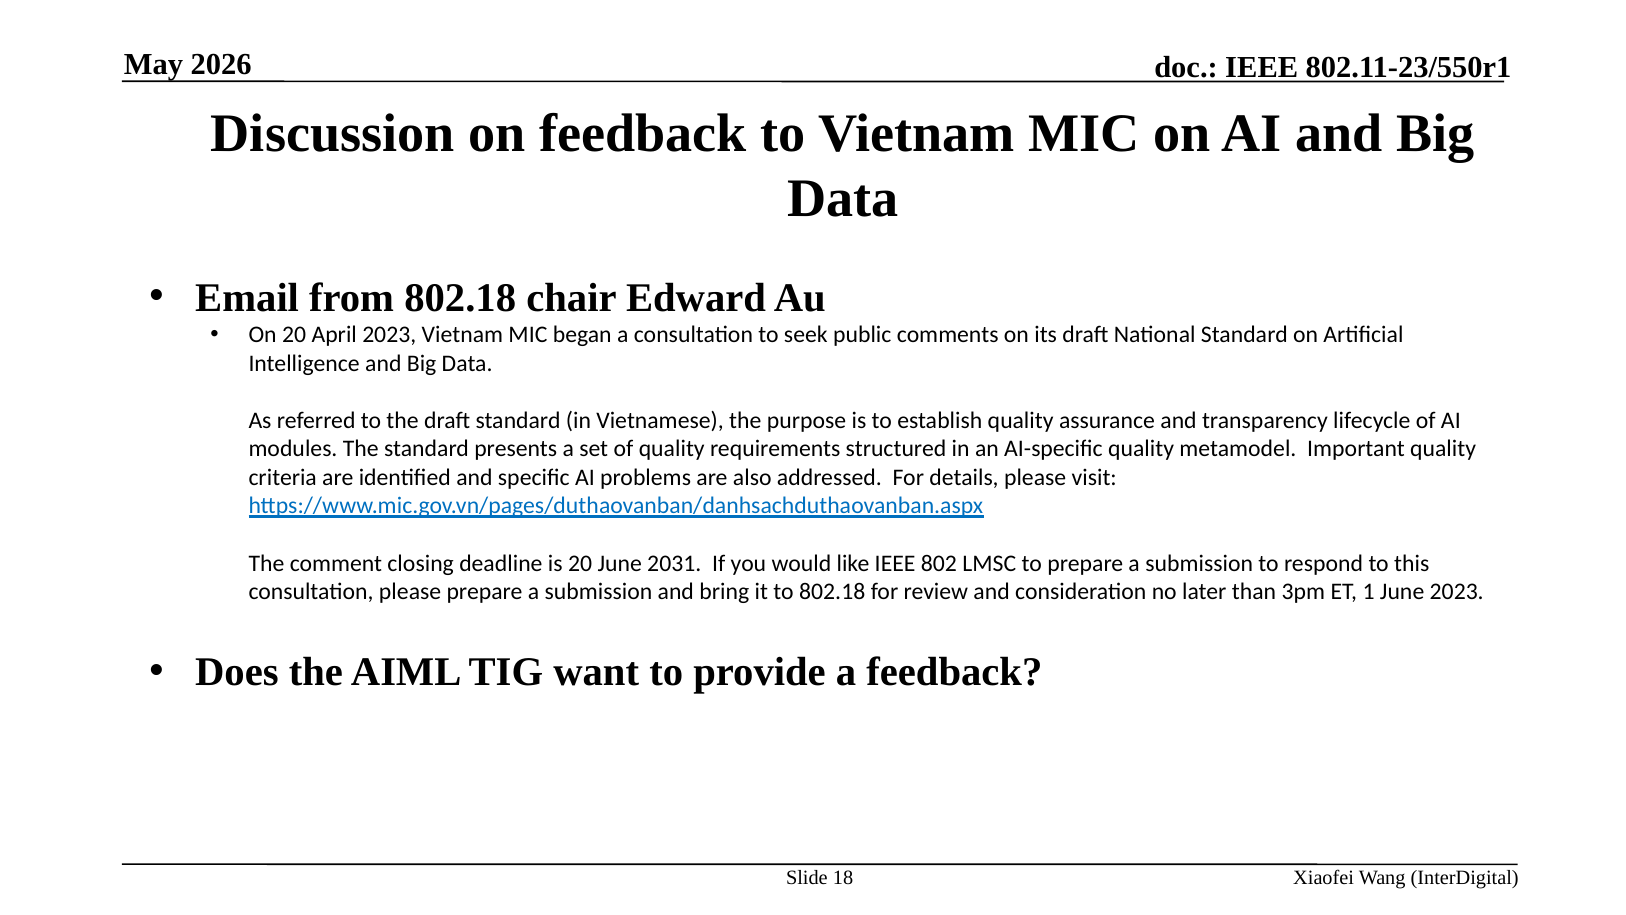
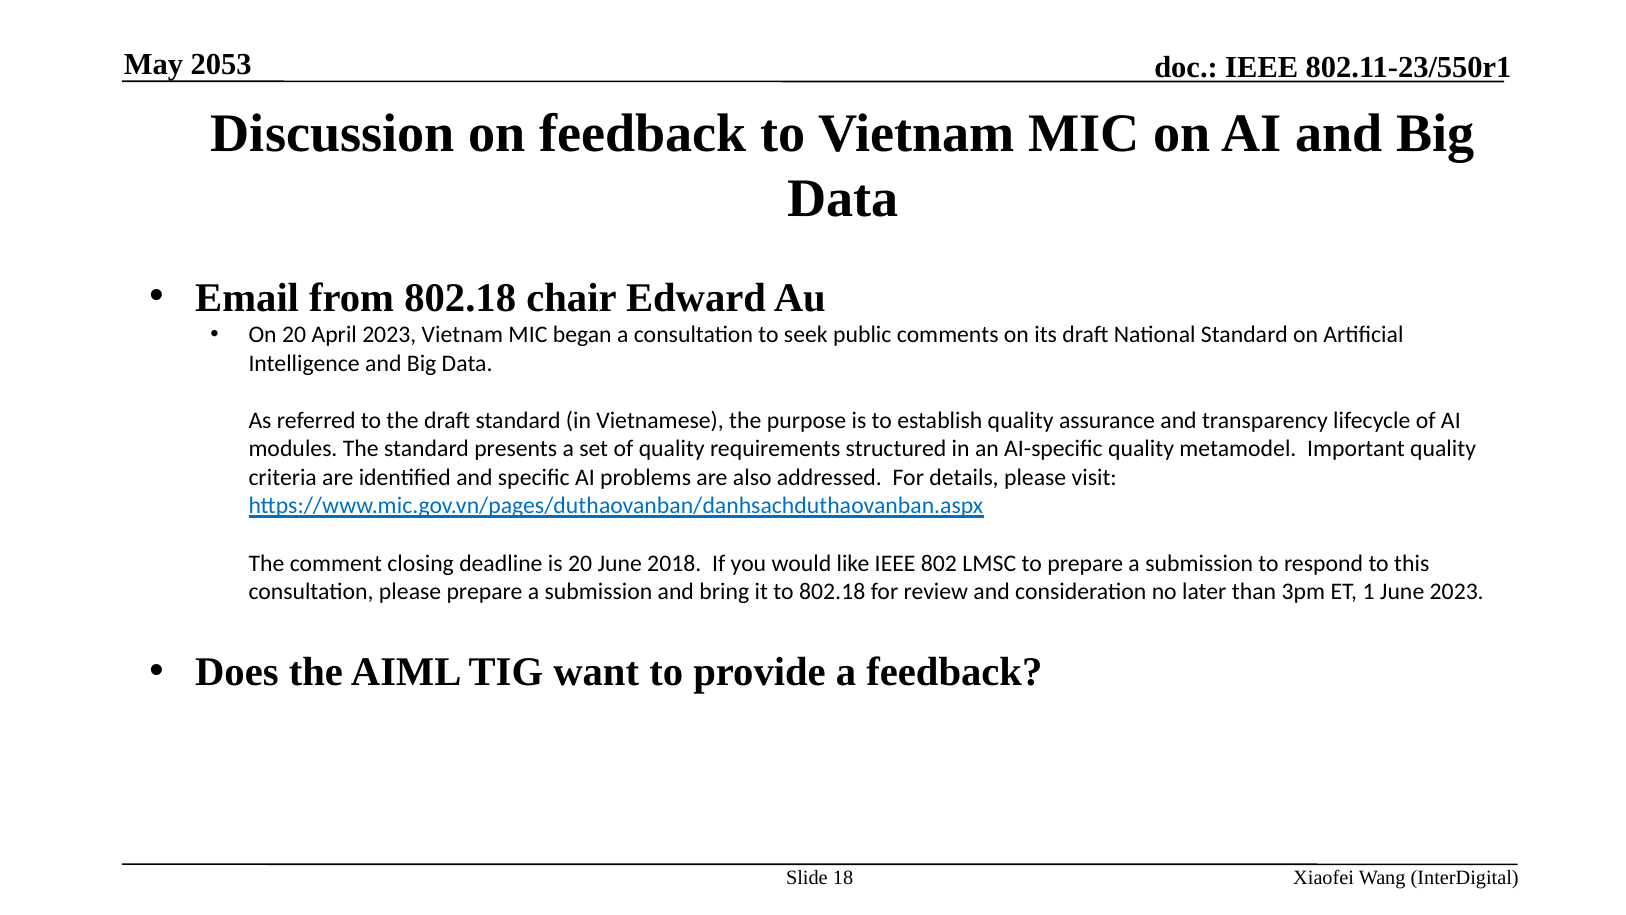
2026: 2026 -> 2053
2031: 2031 -> 2018
